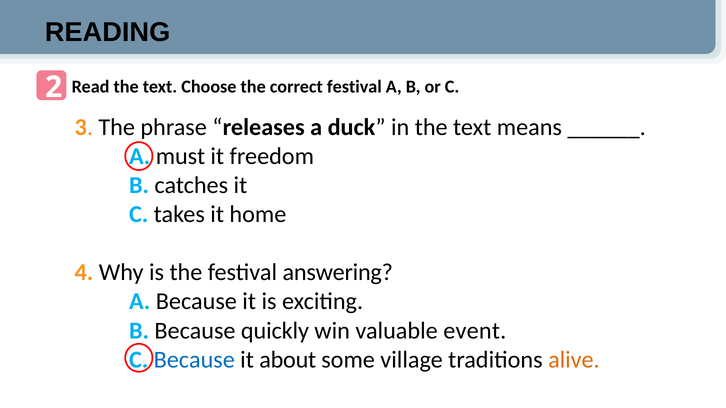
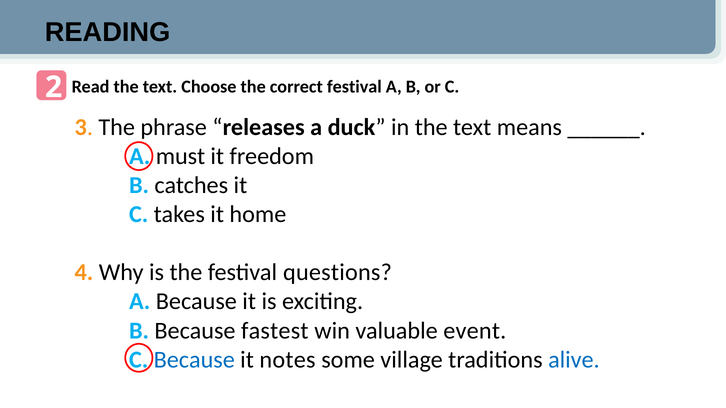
answering: answering -> questions
quickly: quickly -> fastest
about: about -> notes
alive colour: orange -> blue
